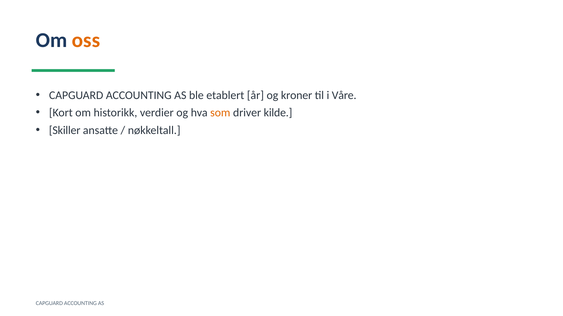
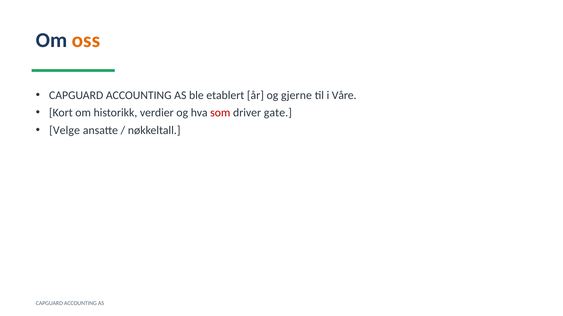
kroner: kroner -> gjerne
som colour: orange -> red
kilde: kilde -> gate
Skiller: Skiller -> Velge
